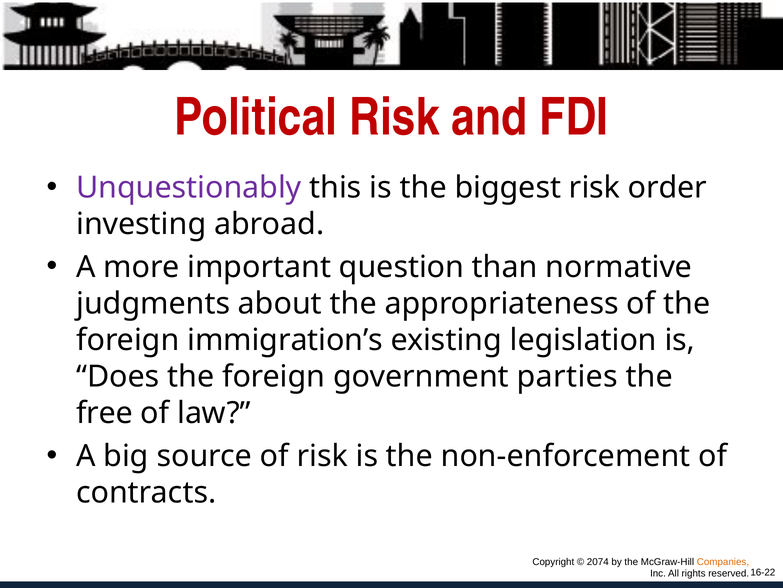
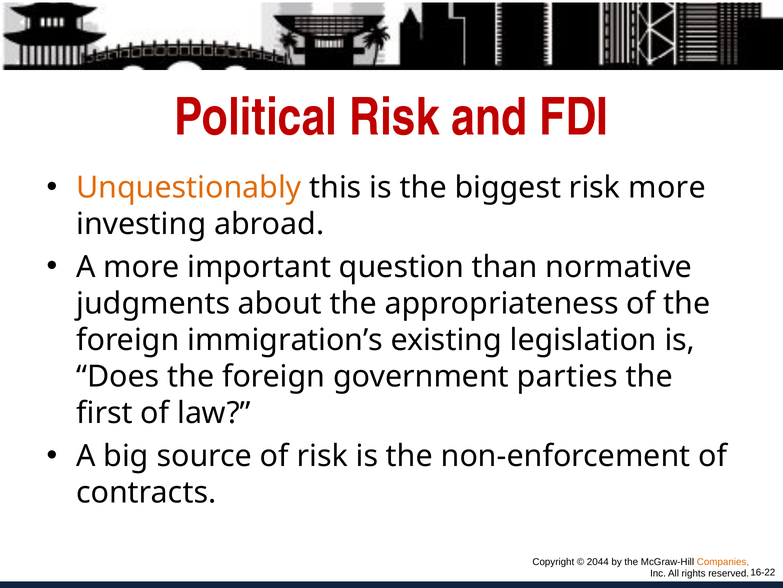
Unquestionably colour: purple -> orange
risk order: order -> more
free: free -> first
2074: 2074 -> 2044
